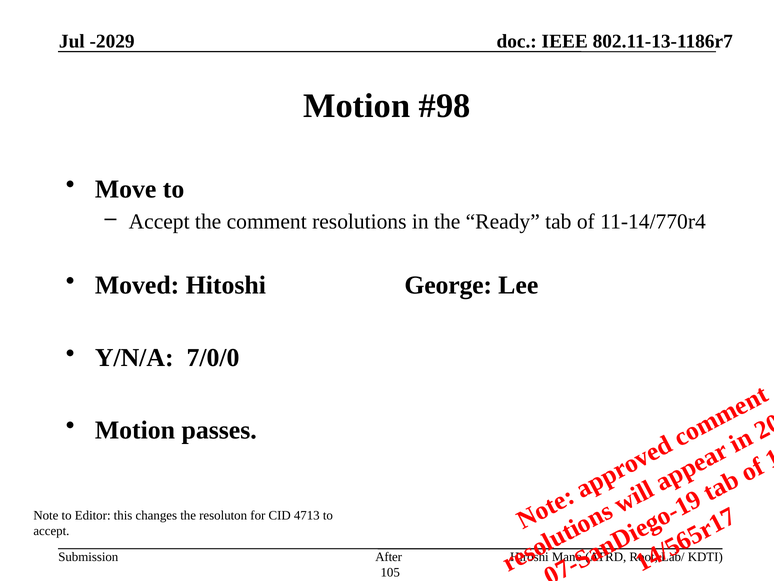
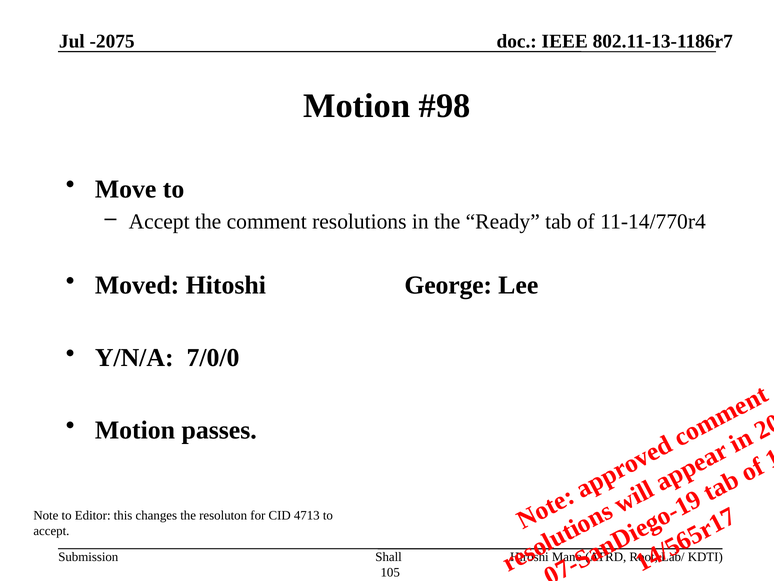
-2029: -2029 -> -2075
After: After -> Shall
